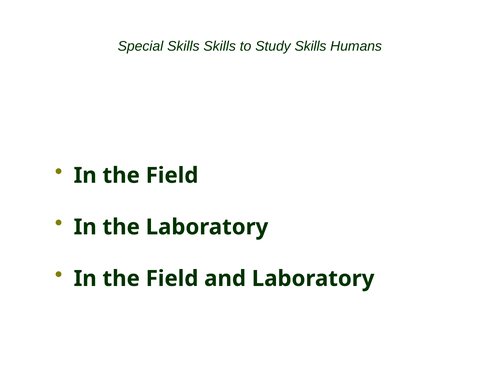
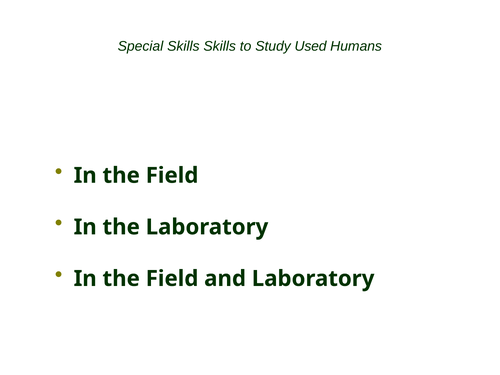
Study Skills: Skills -> Used
